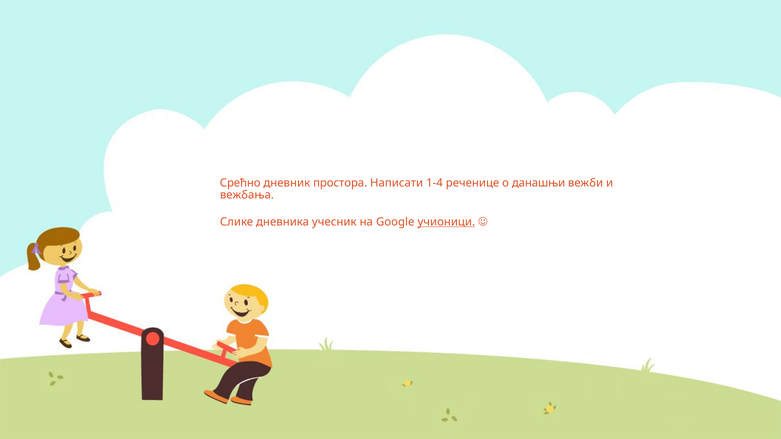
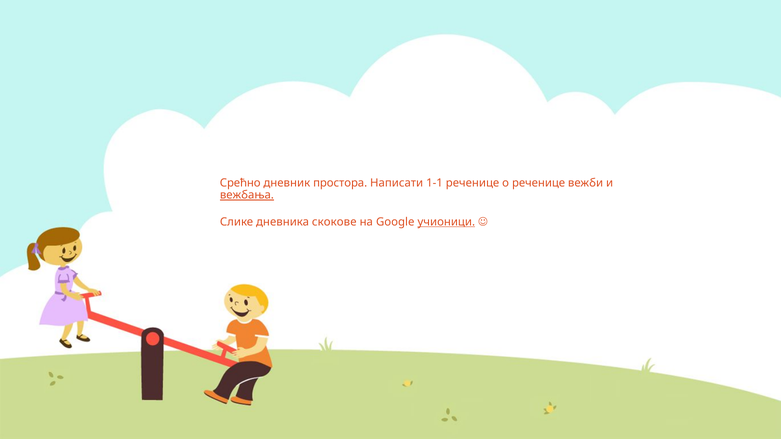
1-4: 1-4 -> 1-1
о данашњи: данашњи -> реченице
вежбања underline: none -> present
учесник: учесник -> скокове
